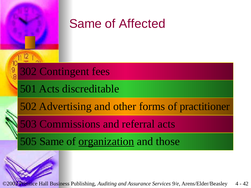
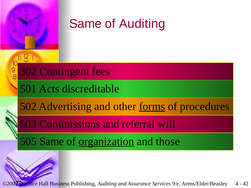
of Affected: Affected -> Auditing
forms underline: none -> present
practitioner: practitioner -> procedures
referral acts: acts -> will
